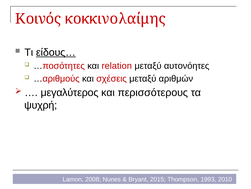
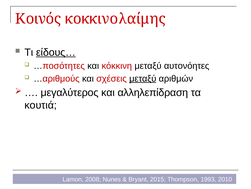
relation: relation -> κόκκινη
μεταξύ at (143, 78) underline: none -> present
περισσότερους: περισσότερους -> αλληλεπίδραση
ψυχρή: ψυχρή -> κουτιά
